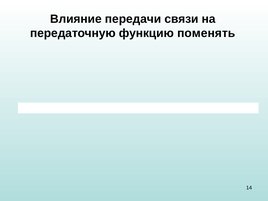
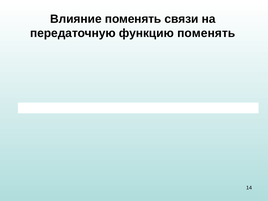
Влияние передачи: передачи -> поменять
